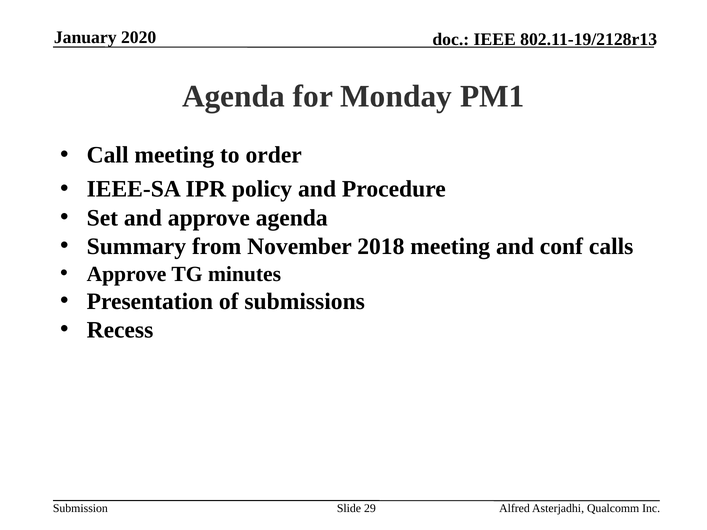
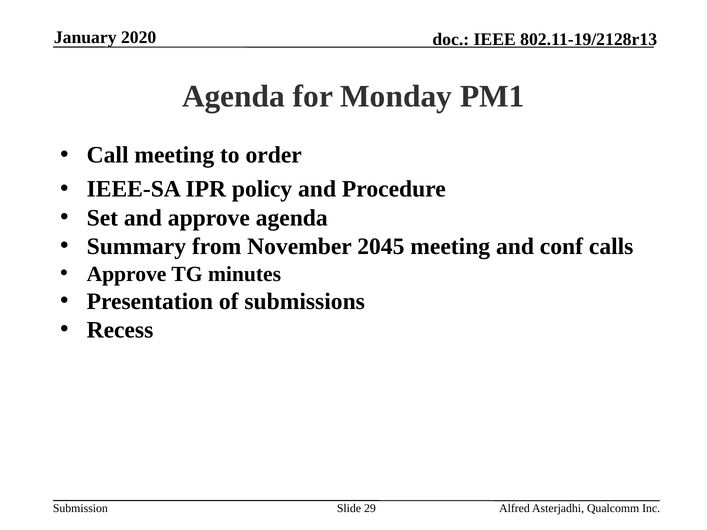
2018: 2018 -> 2045
